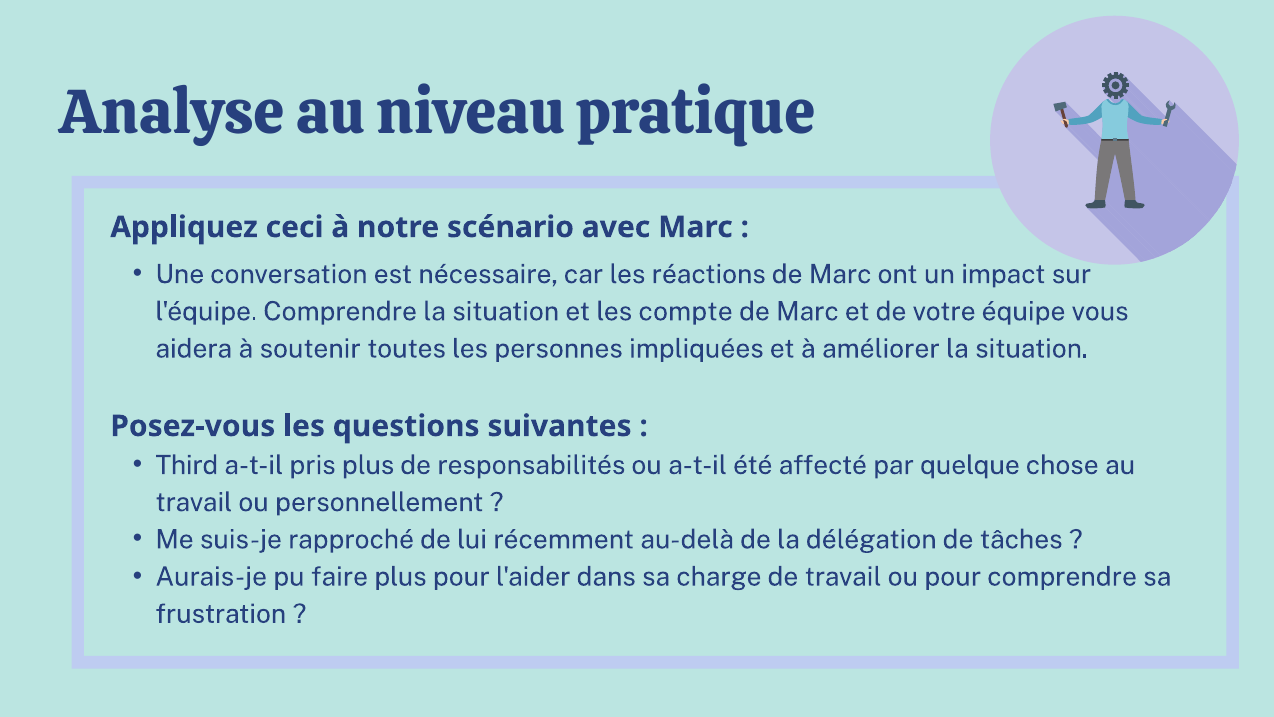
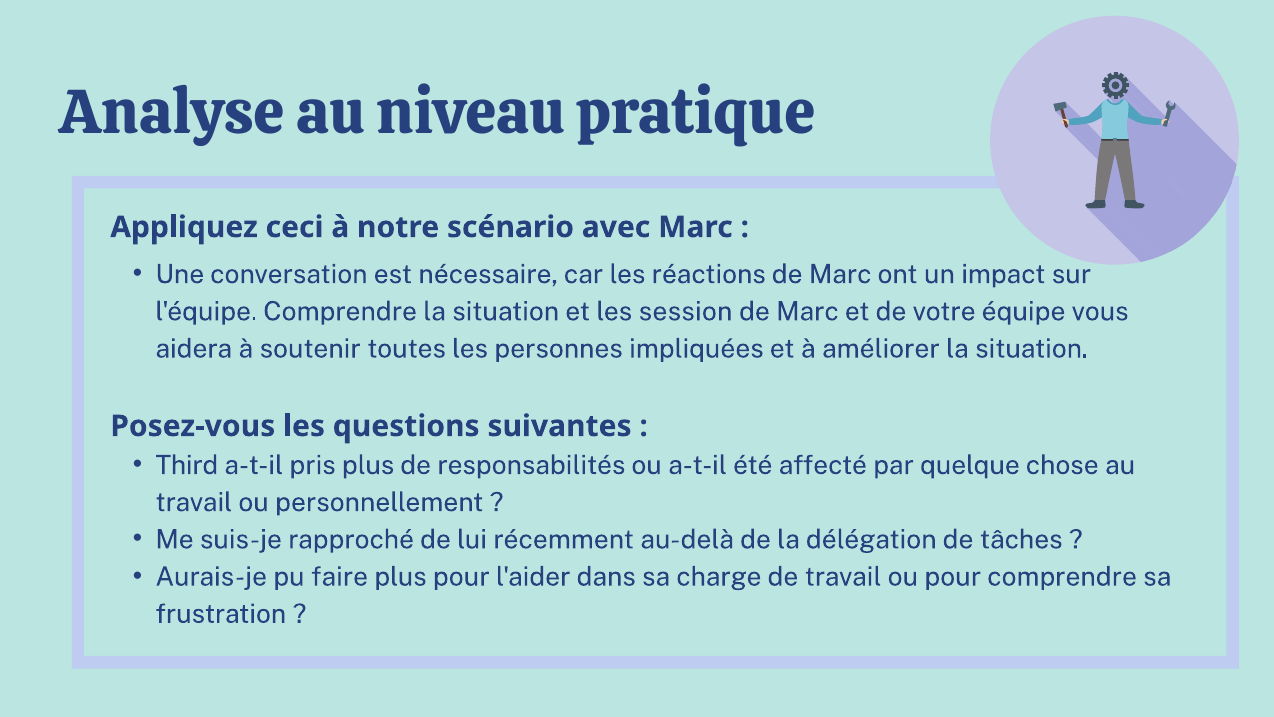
compte: compte -> session
